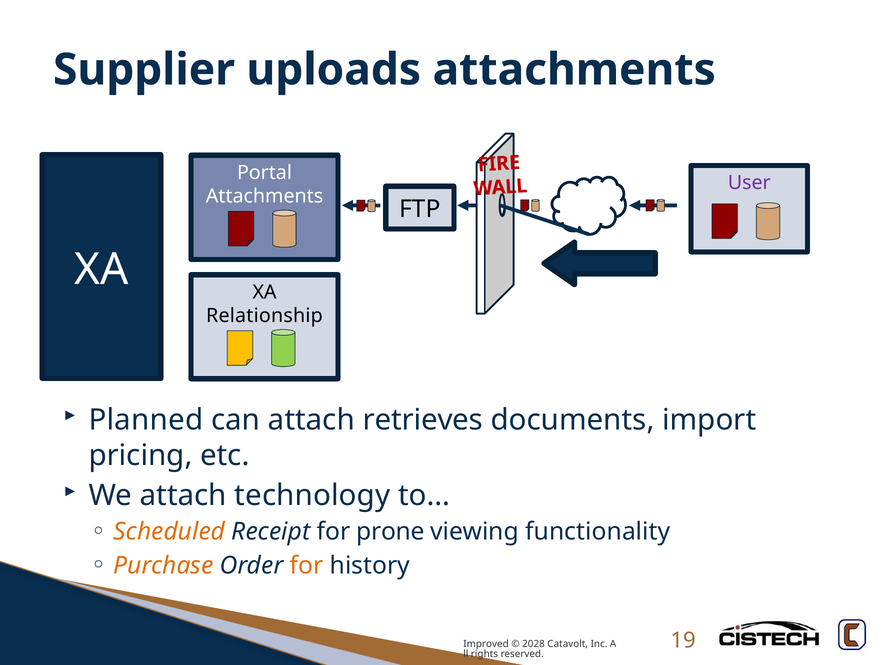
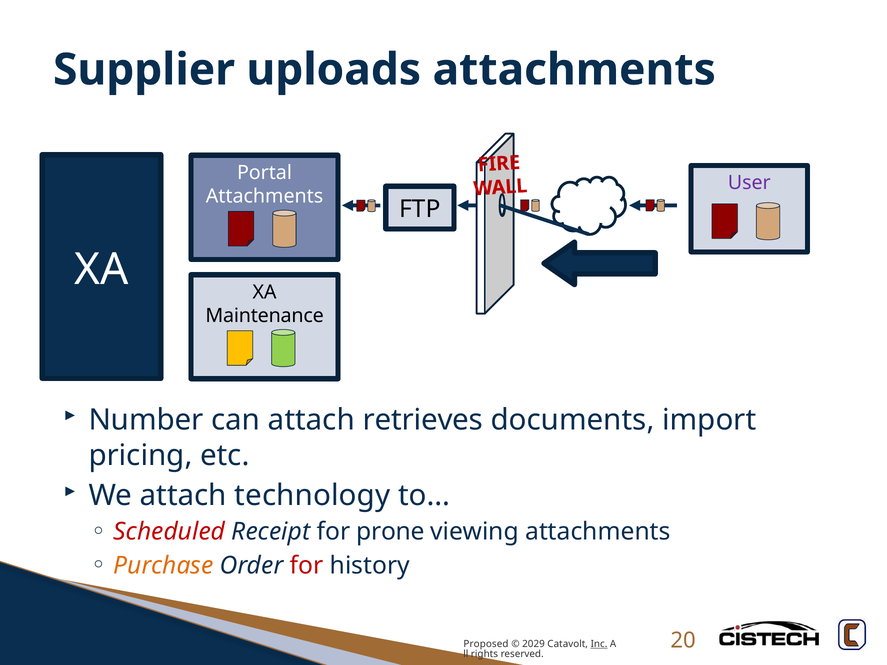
Relationship: Relationship -> Maintenance
Planned: Planned -> Number
Scheduled colour: orange -> red
viewing functionality: functionality -> attachments
for at (307, 566) colour: orange -> red
Improved: Improved -> Proposed
2028: 2028 -> 2029
Inc underline: none -> present
19: 19 -> 20
